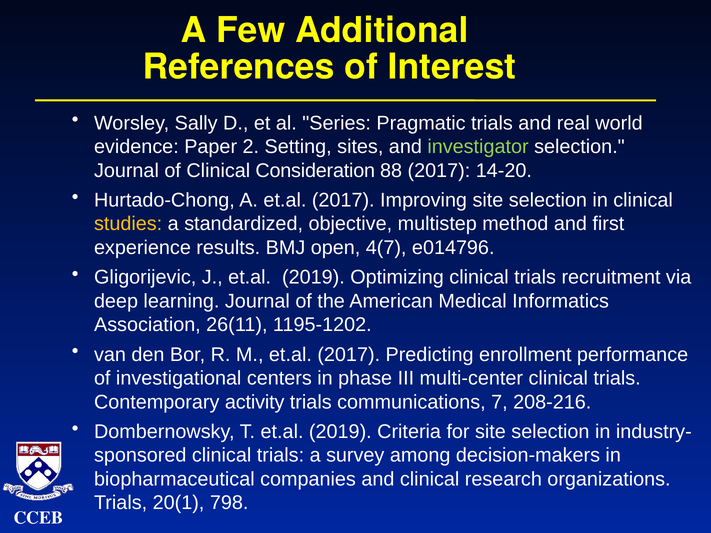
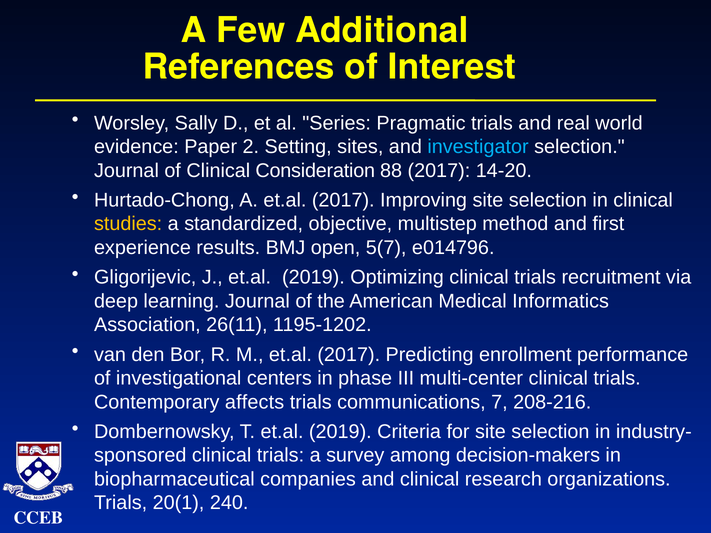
investigator colour: light green -> light blue
4(7: 4(7 -> 5(7
activity: activity -> affects
798: 798 -> 240
